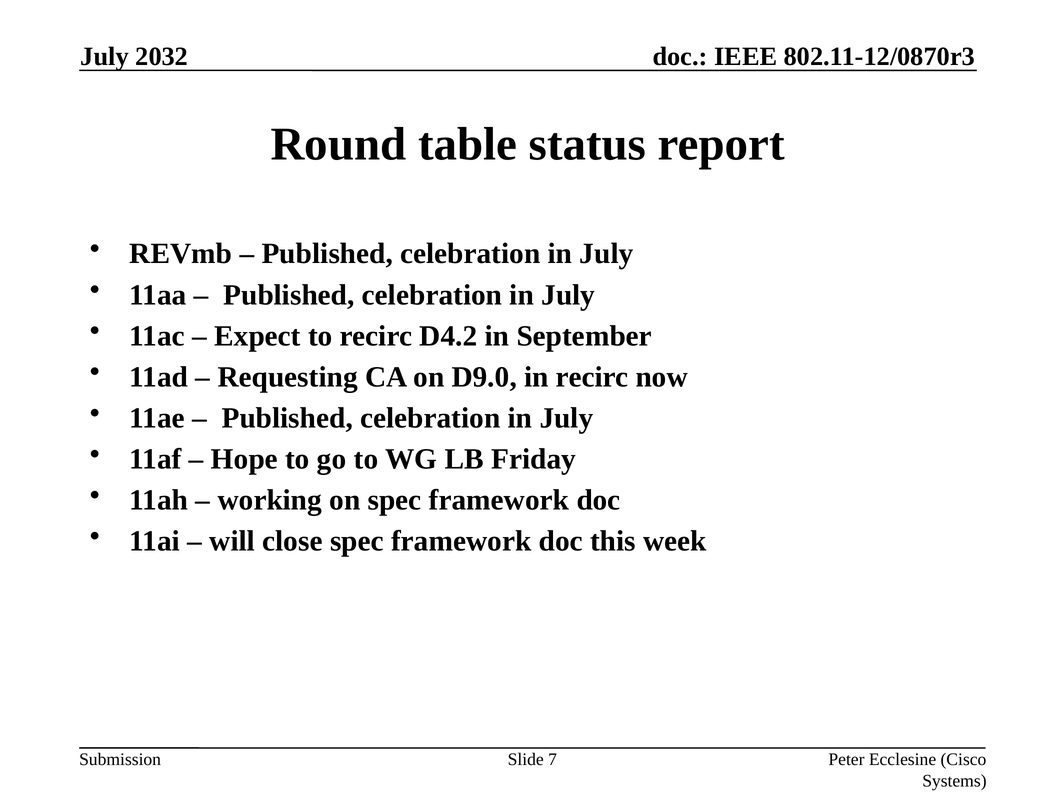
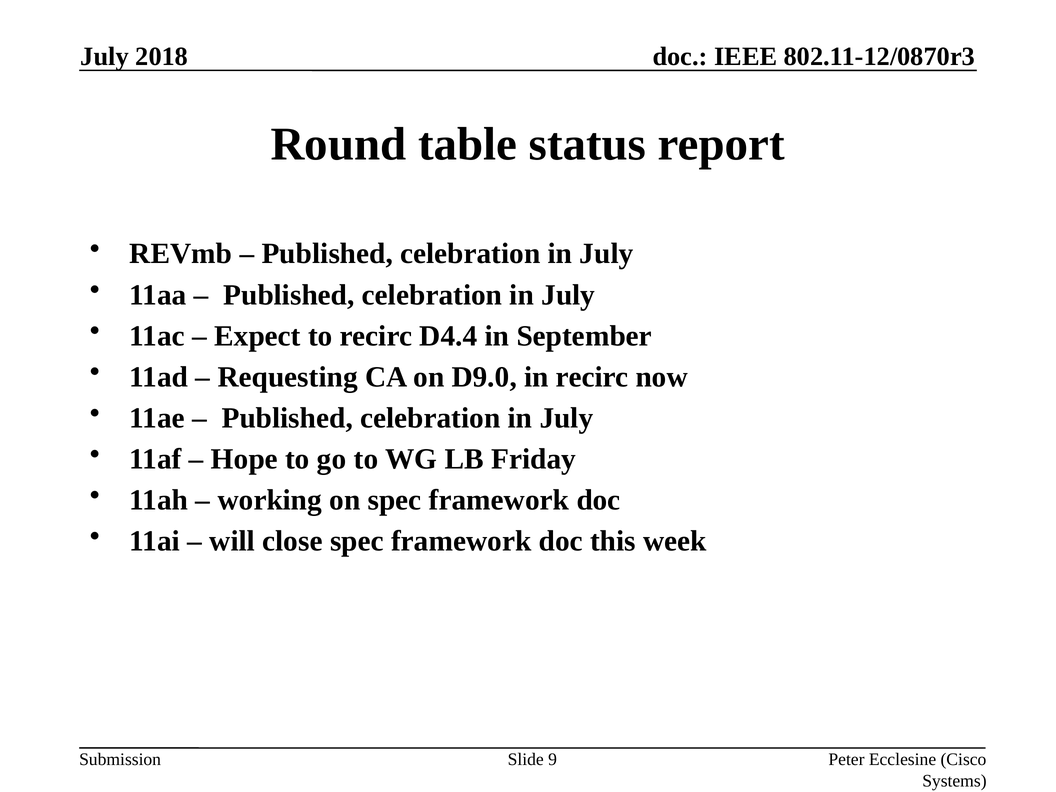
2032: 2032 -> 2018
D4.2: D4.2 -> D4.4
7: 7 -> 9
